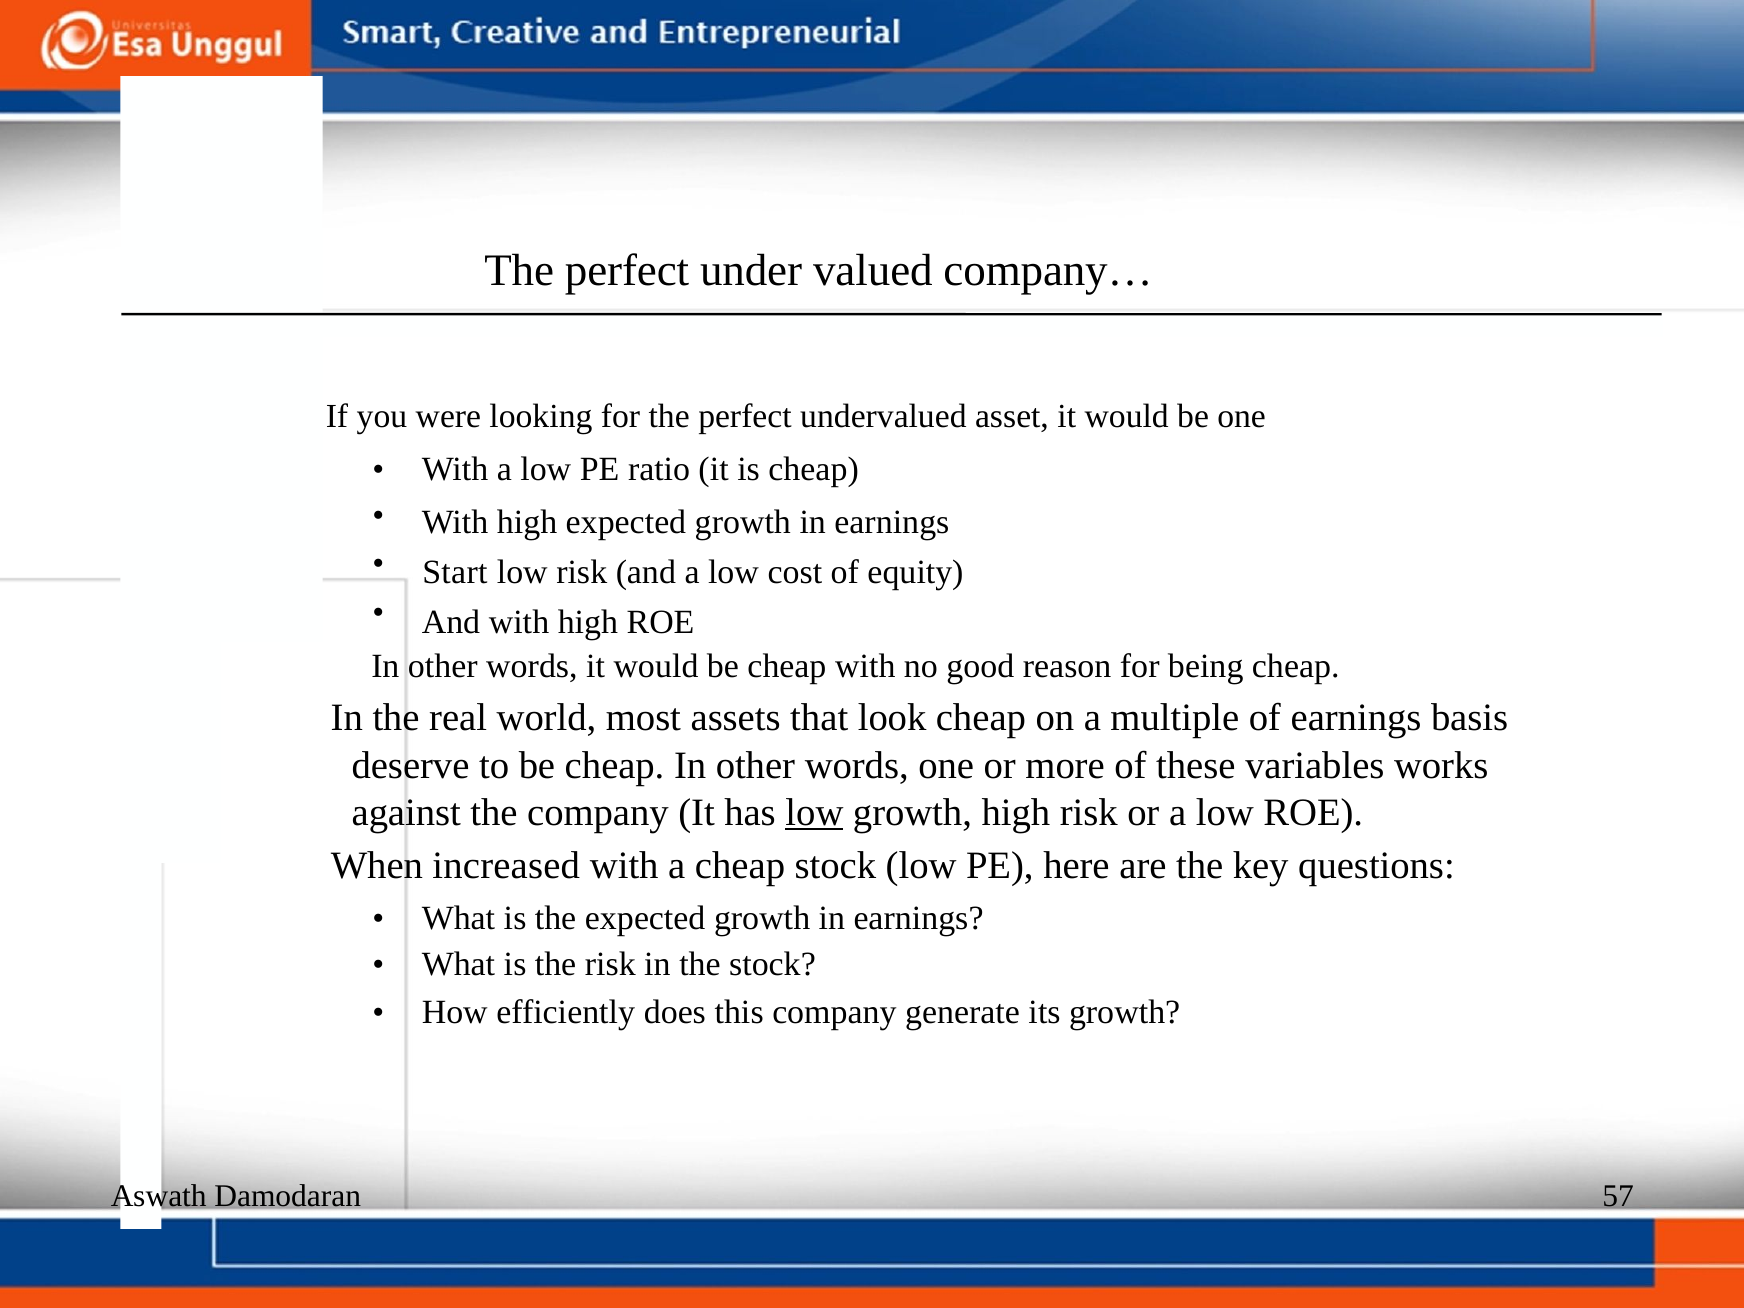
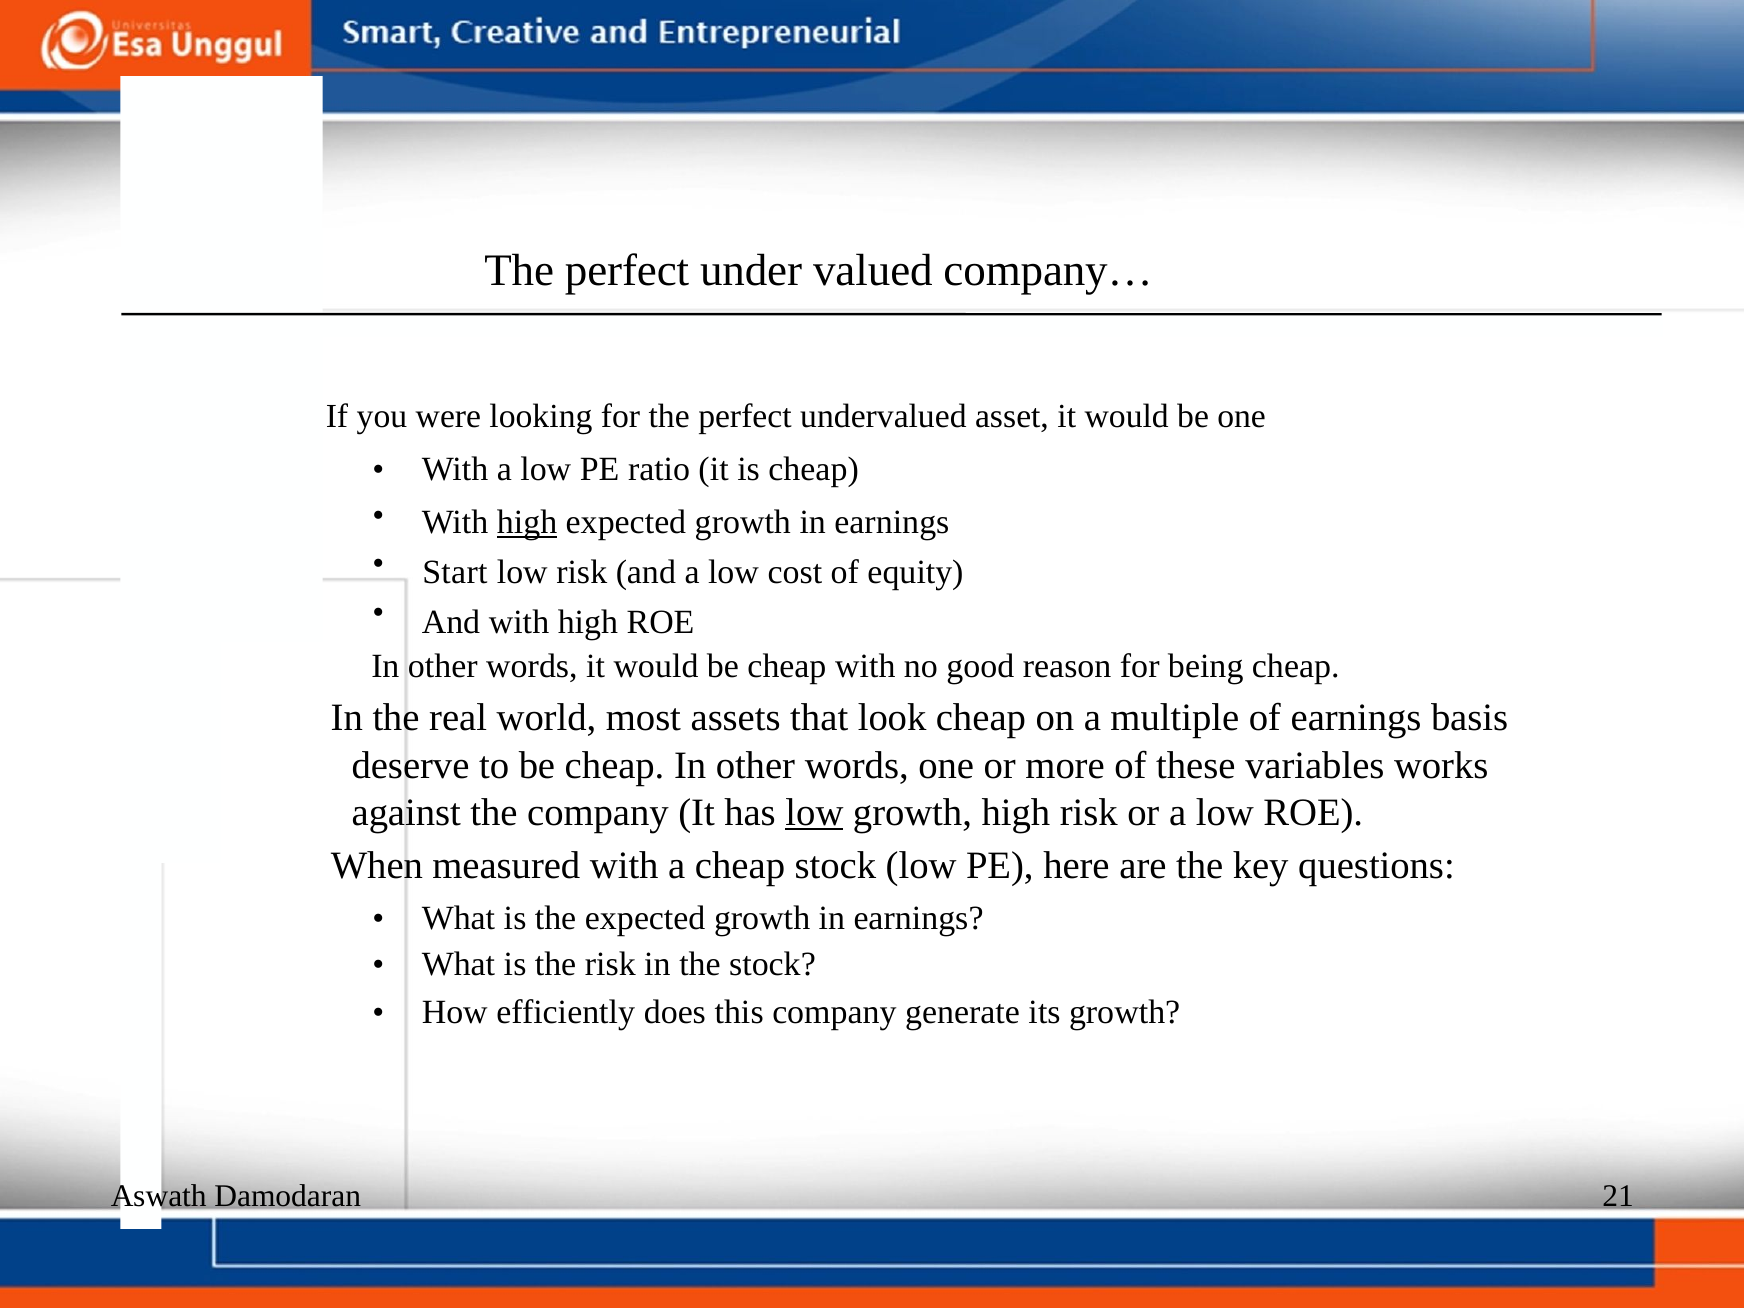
high at (527, 522) underline: none -> present
increased: increased -> measured
57: 57 -> 21
